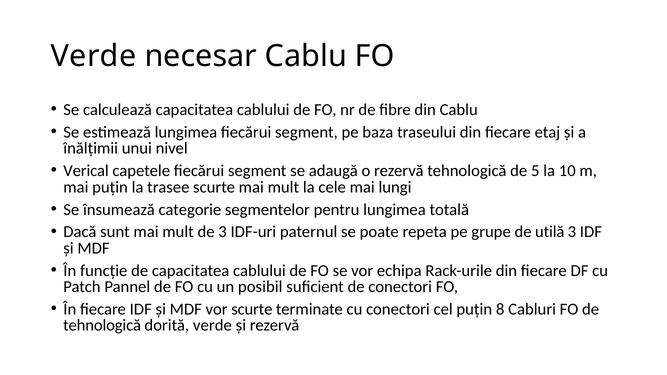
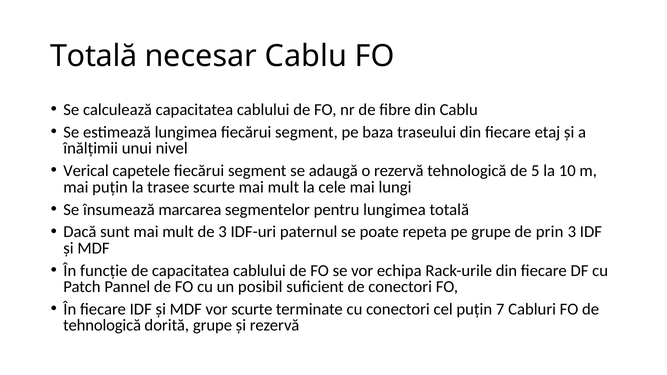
Verde at (94, 56): Verde -> Totală
categorie: categorie -> marcarea
utilă: utilă -> prin
8: 8 -> 7
dorită verde: verde -> grupe
